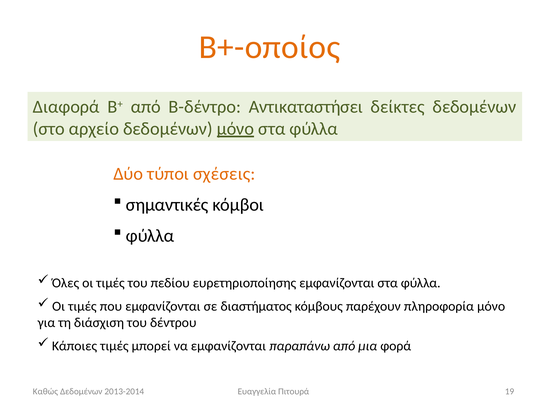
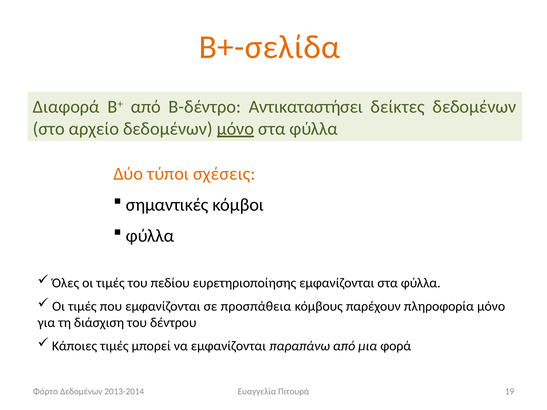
Β+-οποίος: Β+-οποίος -> Β+-σελίδα
διαστήματος: διαστήματος -> προσπάθεια
Καθώς: Καθώς -> Φόρτο
